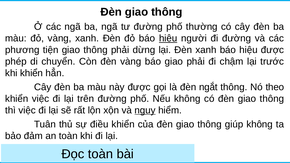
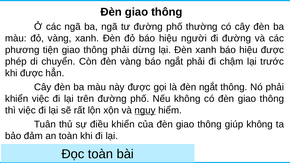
hiệu at (168, 38) underline: present -> none
báo giao: giao -> ngắt
khi khiển: khiển -> được
Nó theo: theo -> phải
